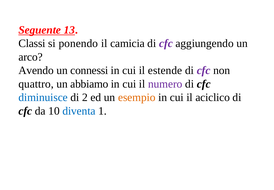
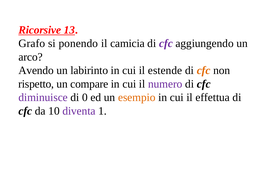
Seguente: Seguente -> Ricorsive
Classi: Classi -> Grafo
connessi: connessi -> labirinto
cfc at (204, 70) colour: purple -> orange
quattro: quattro -> rispetto
abbiamo: abbiamo -> compare
diminuisce colour: blue -> purple
2: 2 -> 0
aciclico: aciclico -> effettua
diventa colour: blue -> purple
